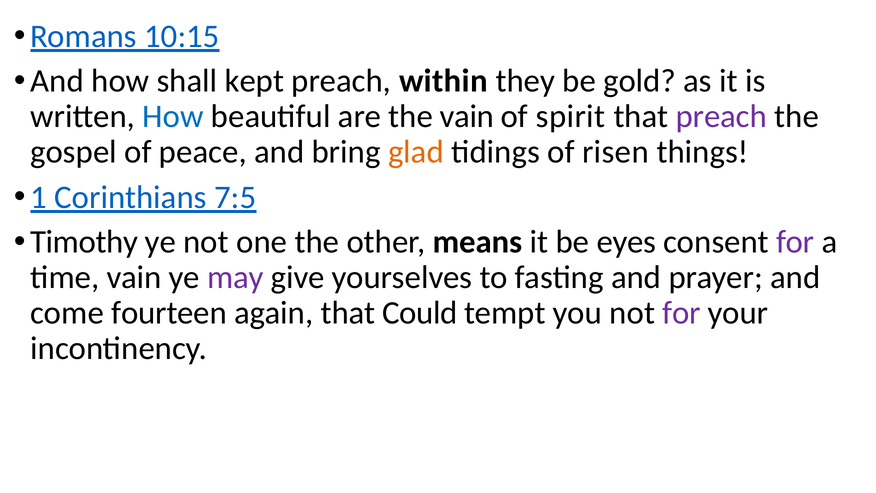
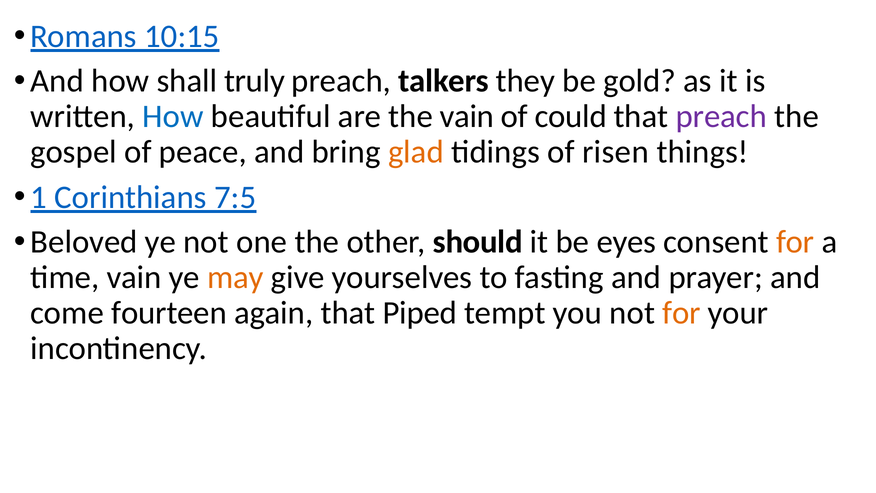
kept: kept -> truly
within: within -> talkers
spirit: spirit -> could
Timothy: Timothy -> Beloved
means: means -> should
for at (795, 242) colour: purple -> orange
may colour: purple -> orange
Could: Could -> Piped
for at (682, 313) colour: purple -> orange
